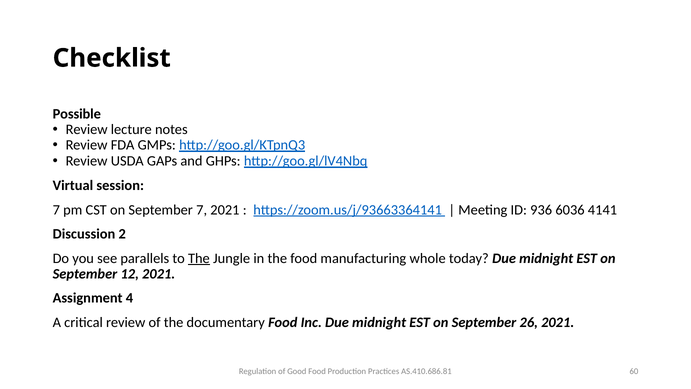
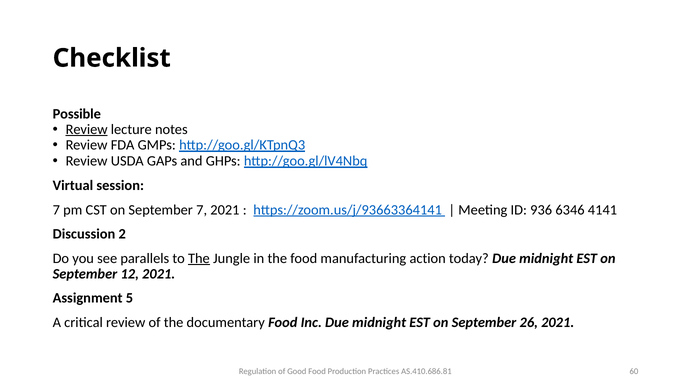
Review at (87, 129) underline: none -> present
6036: 6036 -> 6346
whole: whole -> action
4: 4 -> 5
